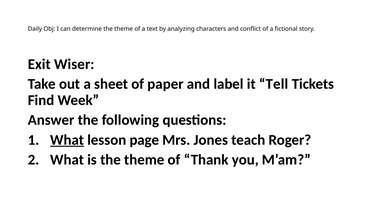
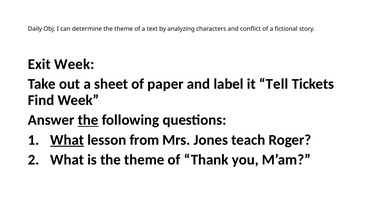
Exit Wiser: Wiser -> Week
the at (88, 120) underline: none -> present
page: page -> from
